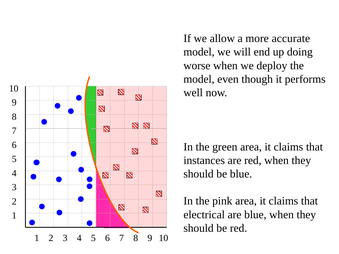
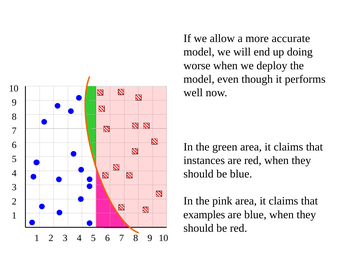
electrical: electrical -> examples
